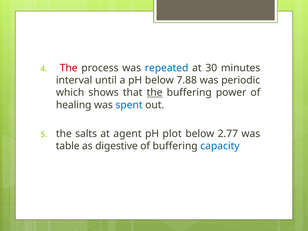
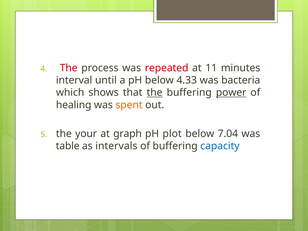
repeated colour: blue -> red
30: 30 -> 11
7.88: 7.88 -> 4.33
periodic: periodic -> bacteria
power underline: none -> present
spent colour: blue -> orange
salts: salts -> your
agent: agent -> graph
2.77: 2.77 -> 7.04
digestive: digestive -> intervals
